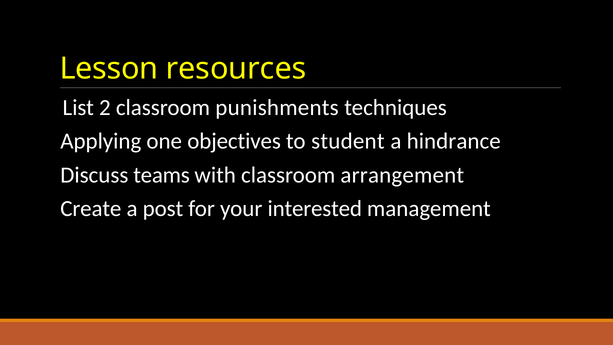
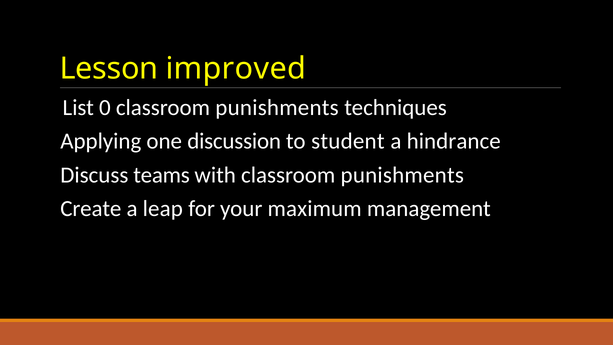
resources: resources -> improved
2: 2 -> 0
objectives: objectives -> discussion
with classroom arrangement: arrangement -> punishments
post: post -> leap
interested: interested -> maximum
